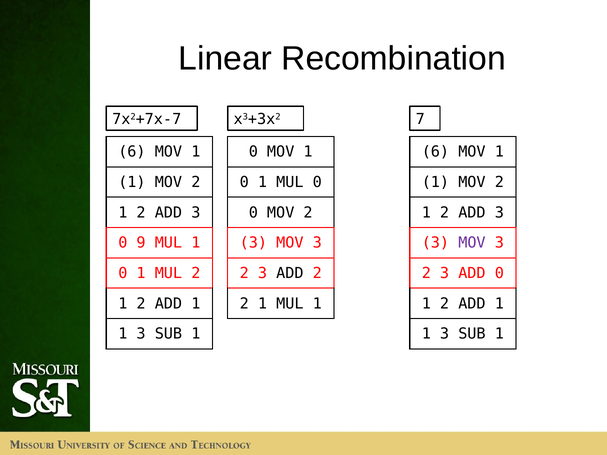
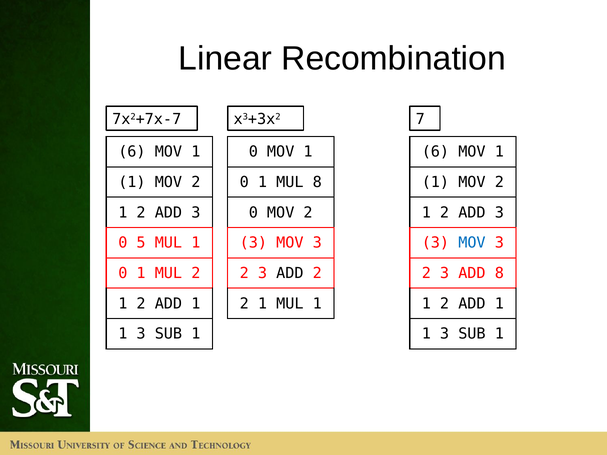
MUL 0: 0 -> 8
9: 9 -> 5
MOV at (472, 243) colour: purple -> blue
ADD 0: 0 -> 8
